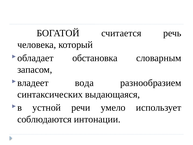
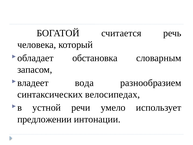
выдающаяся: выдающаяся -> велосипедах
соблюдаются: соблюдаются -> предложении
